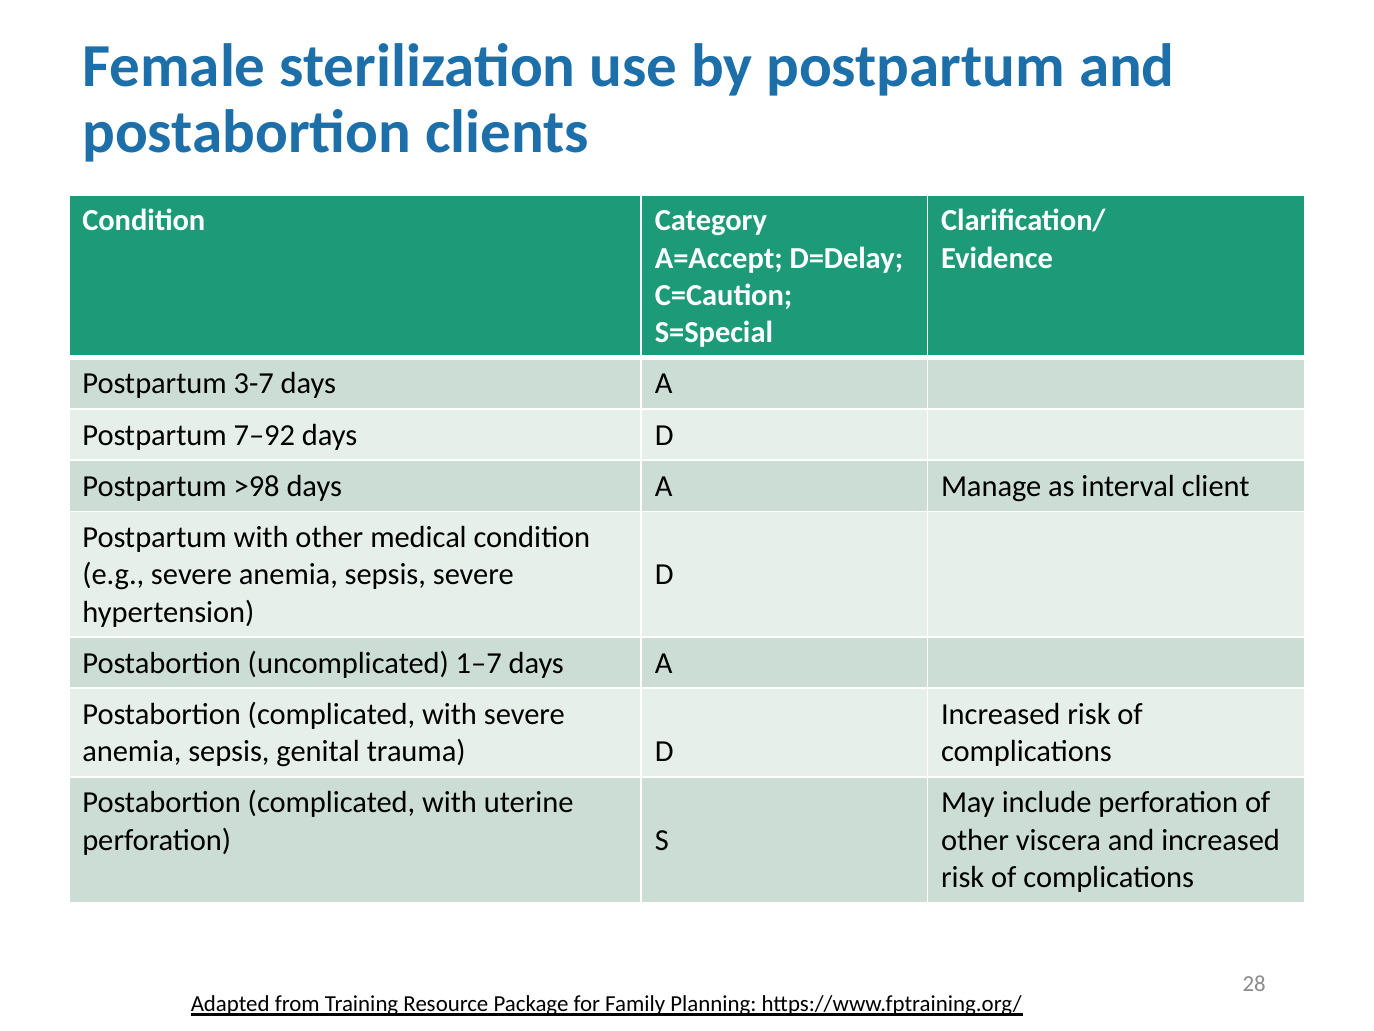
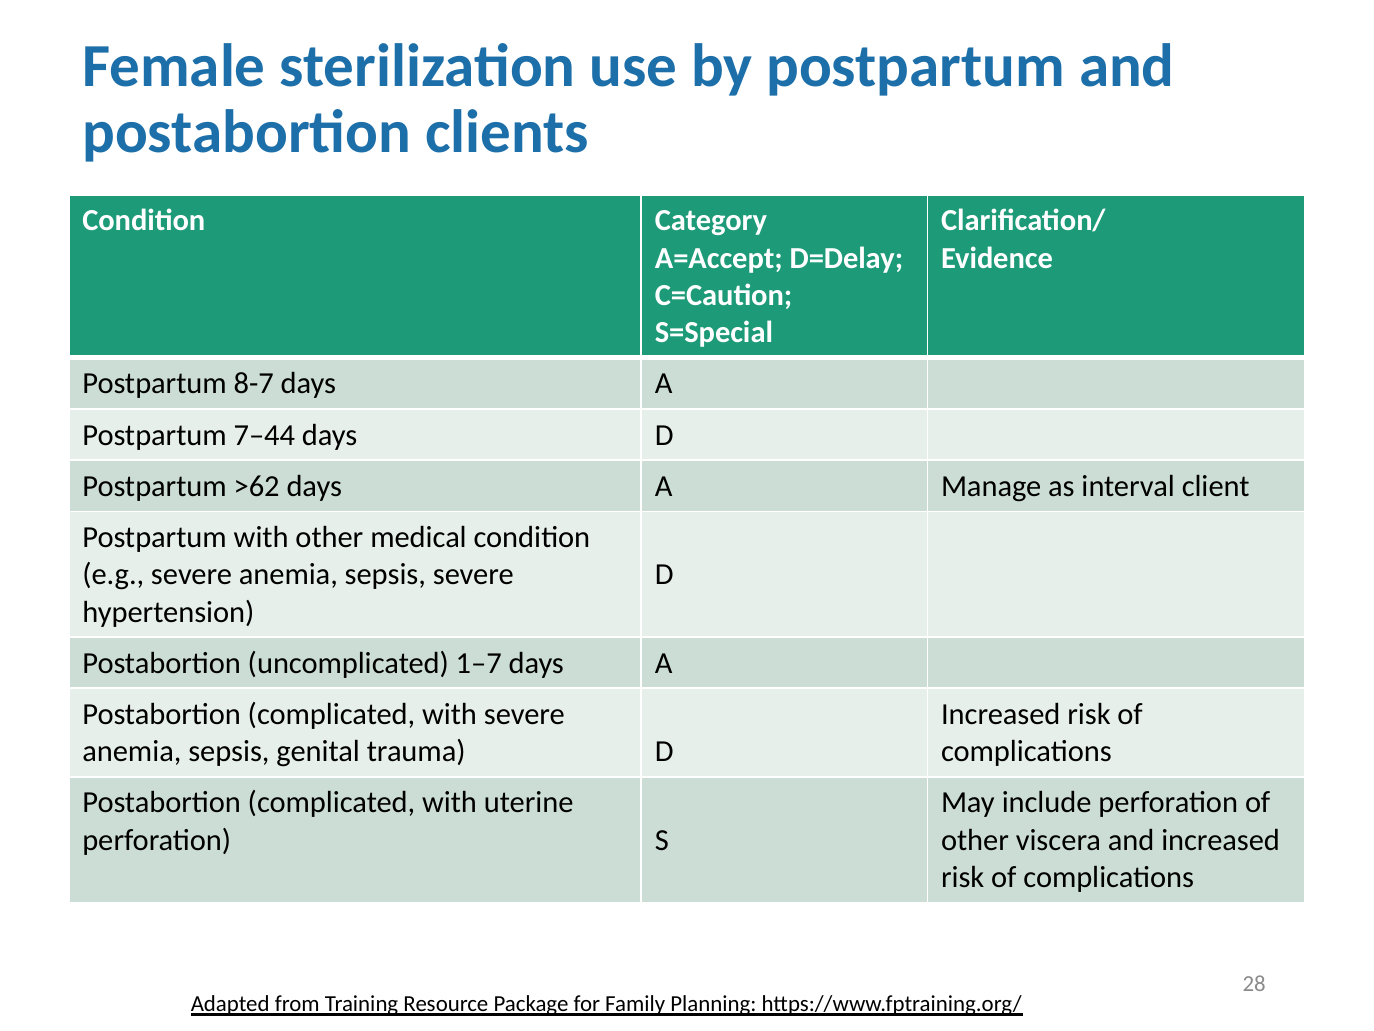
3-7: 3-7 -> 8-7
7–92: 7–92 -> 7–44
>98: >98 -> >62
